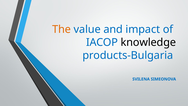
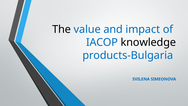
The colour: orange -> black
